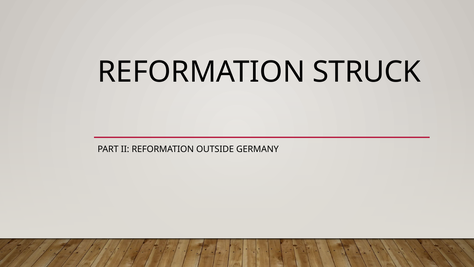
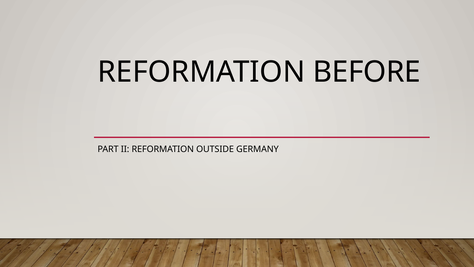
STRUCK: STRUCK -> BEFORE
